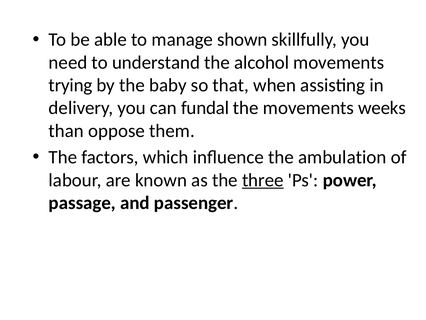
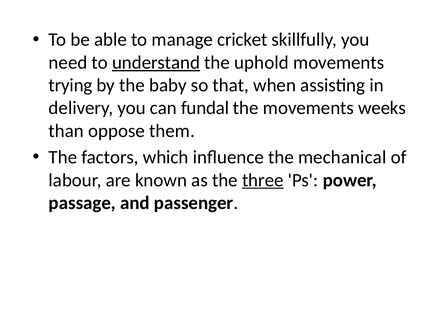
shown: shown -> cricket
understand underline: none -> present
alcohol: alcohol -> uphold
ambulation: ambulation -> mechanical
